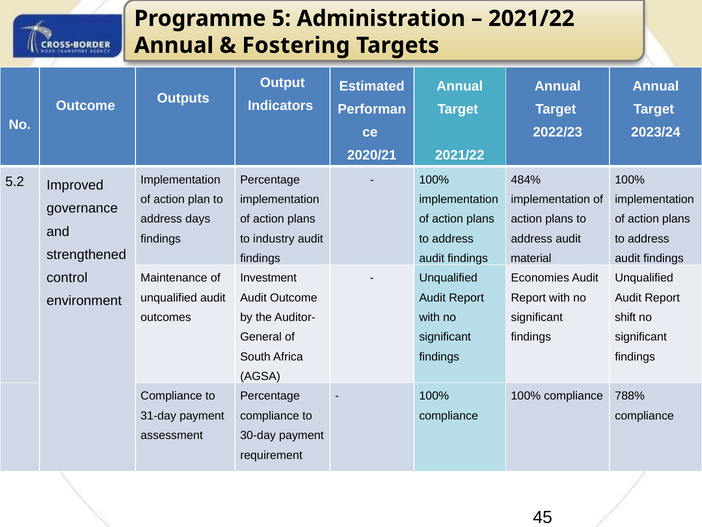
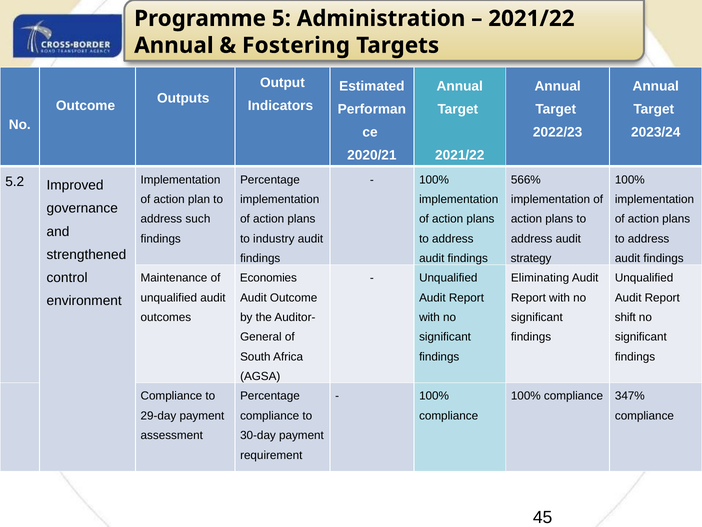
484%: 484% -> 566%
days: days -> such
material: material -> strategy
Investment: Investment -> Economies
Economies: Economies -> Eliminating
788%: 788% -> 347%
31-day: 31-day -> 29-day
